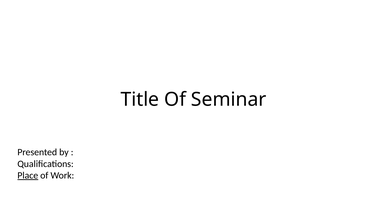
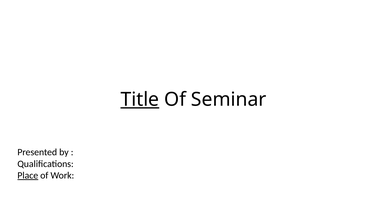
Title underline: none -> present
